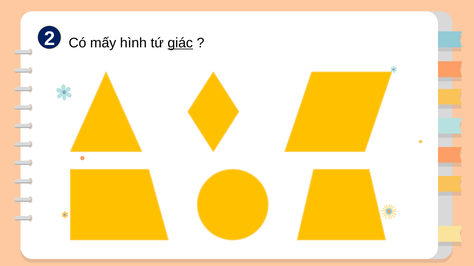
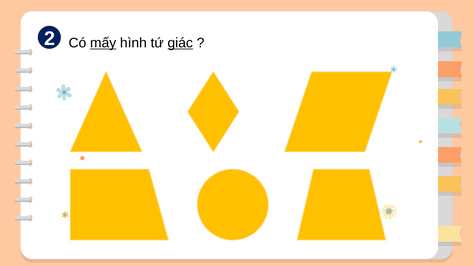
mấy underline: none -> present
